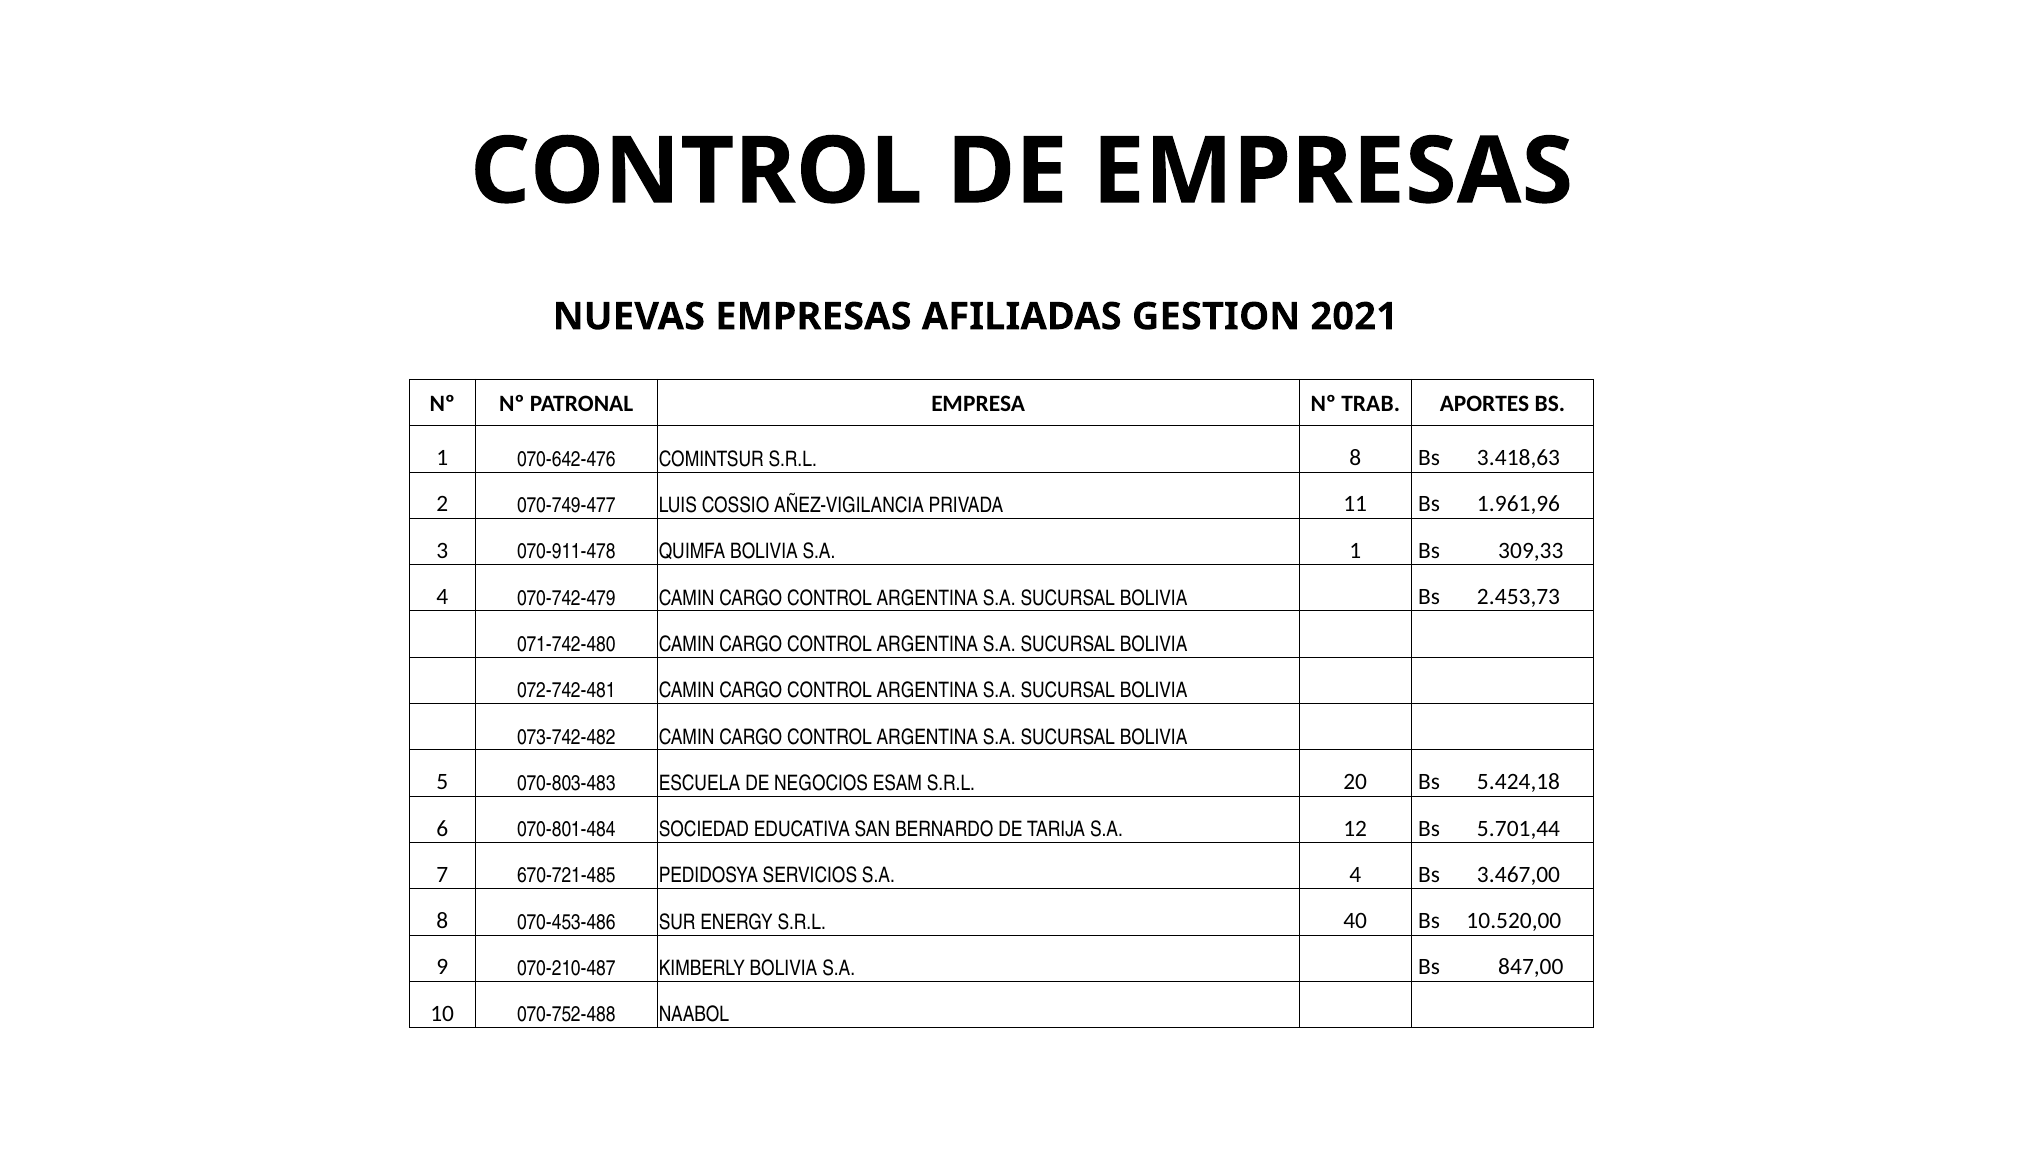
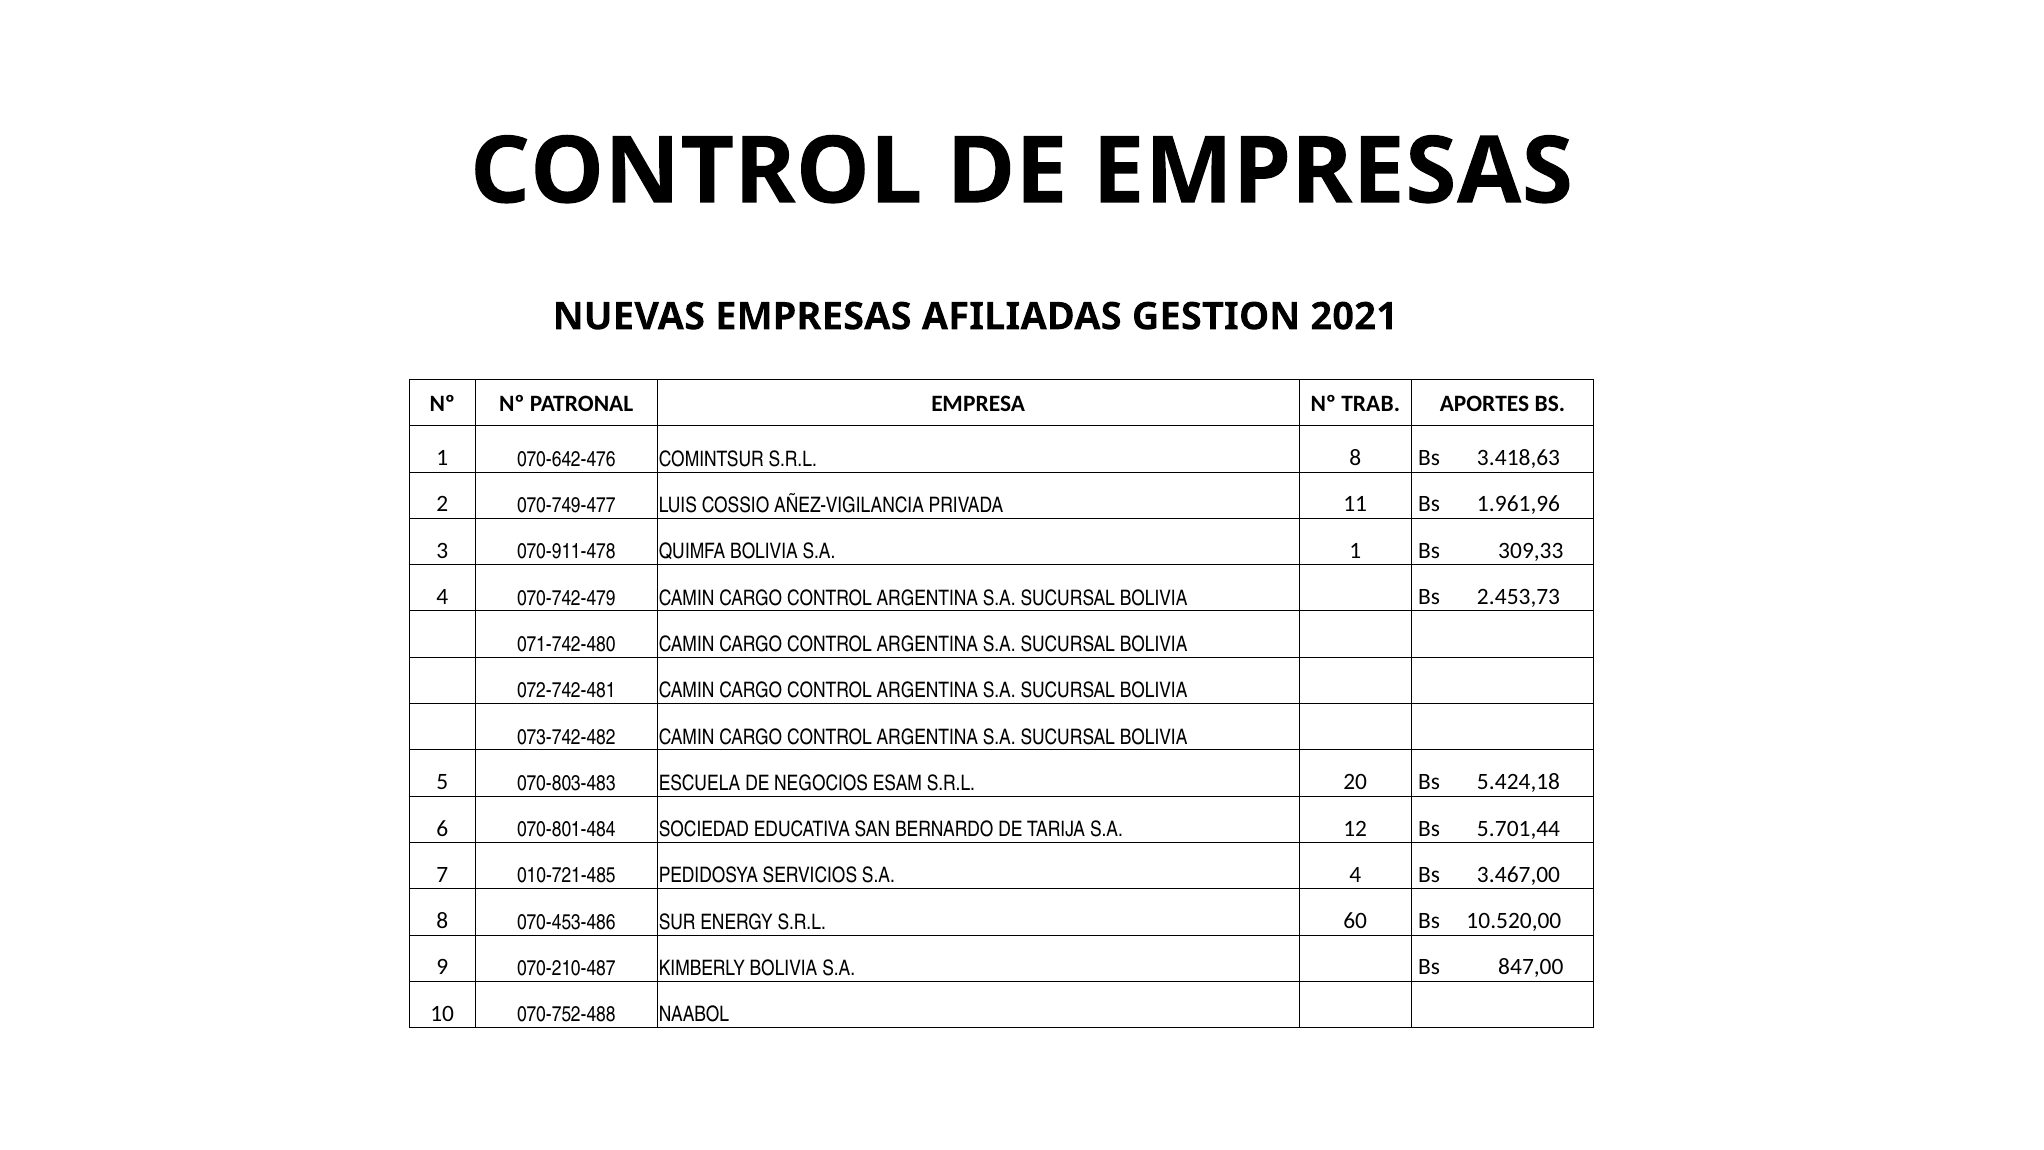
670-721-485: 670-721-485 -> 010-721-485
40: 40 -> 60
